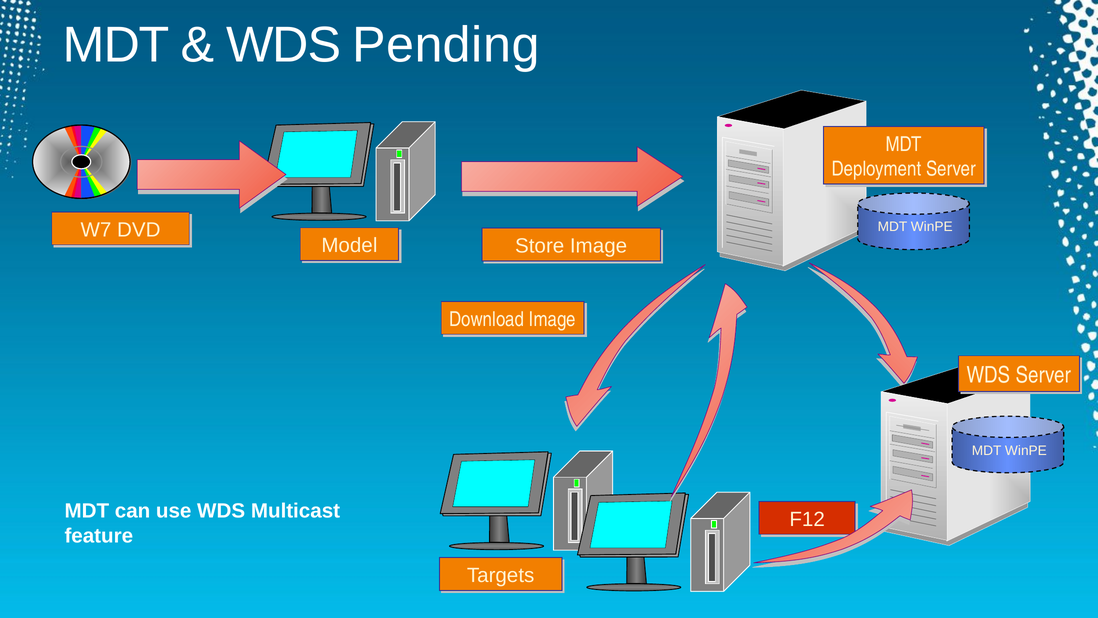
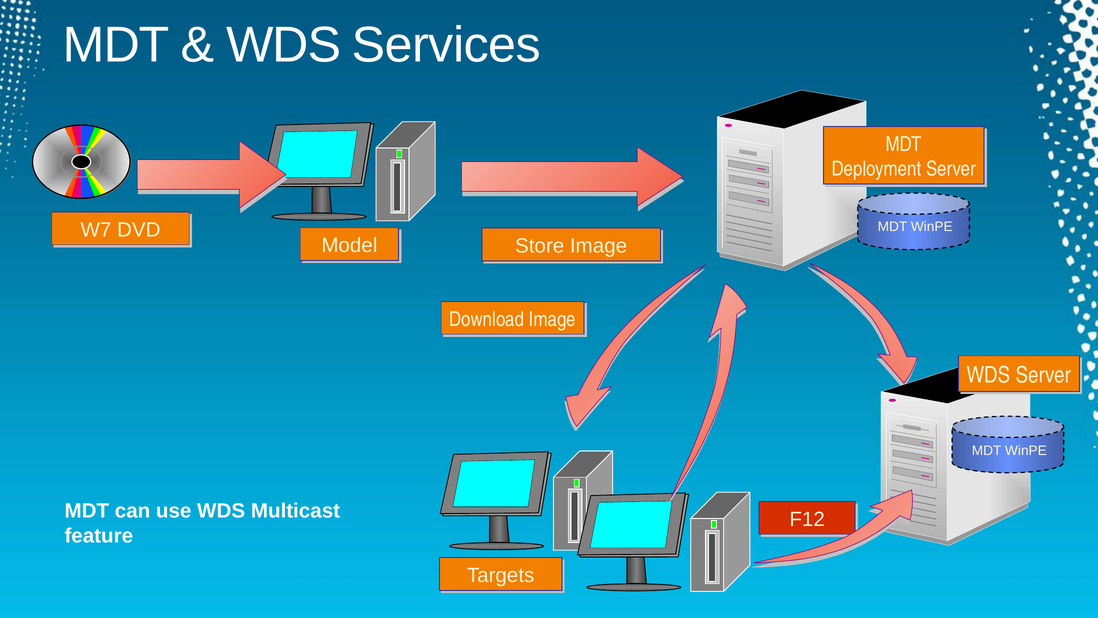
Pending: Pending -> Services
